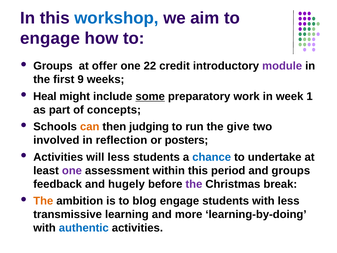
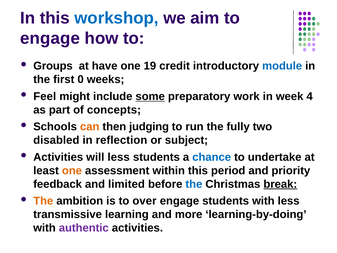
offer: offer -> have
22: 22 -> 19
module colour: purple -> blue
9: 9 -> 0
Heal: Heal -> Feel
1: 1 -> 4
give: give -> fully
involved: involved -> disabled
posters: posters -> subject
one at (72, 170) colour: purple -> orange
and groups: groups -> priority
hugely: hugely -> limited
the at (194, 184) colour: purple -> blue
break underline: none -> present
blog: blog -> over
authentic colour: blue -> purple
